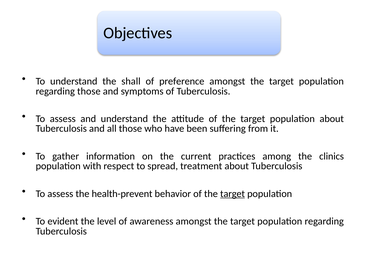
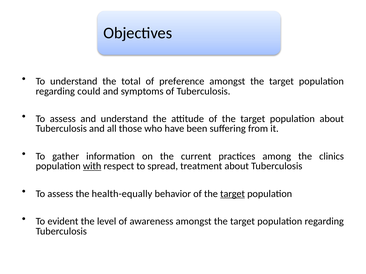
shall: shall -> total
regarding those: those -> could
with underline: none -> present
health-prevent: health-prevent -> health-equally
